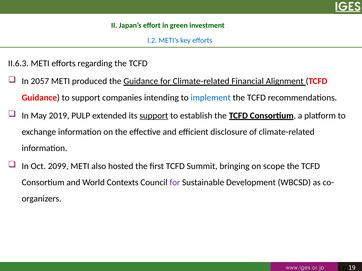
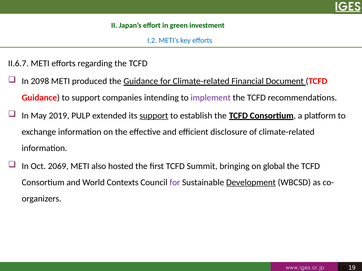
II.6.3: II.6.3 -> II.6.7
2057: 2057 -> 2098
Alignment: Alignment -> Document
implement colour: blue -> purple
2099: 2099 -> 2069
scope: scope -> global
Development underline: none -> present
